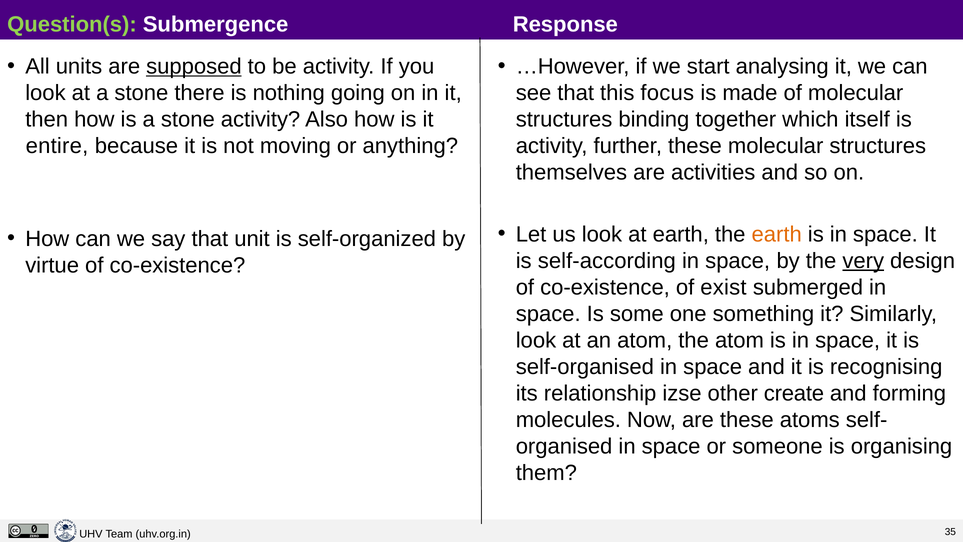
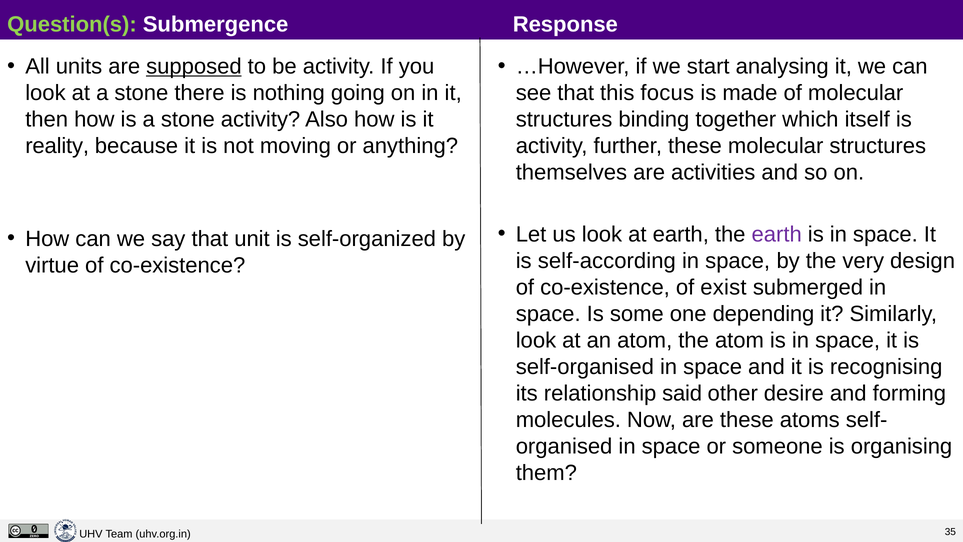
entire: entire -> reality
earth at (777, 234) colour: orange -> purple
very underline: present -> none
something: something -> depending
izse: izse -> said
create: create -> desire
